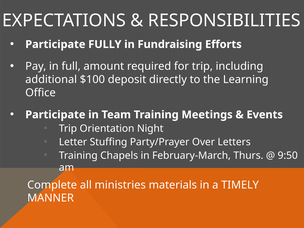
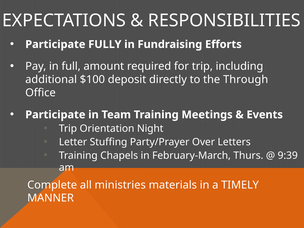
Learning: Learning -> Through
9:50: 9:50 -> 9:39
